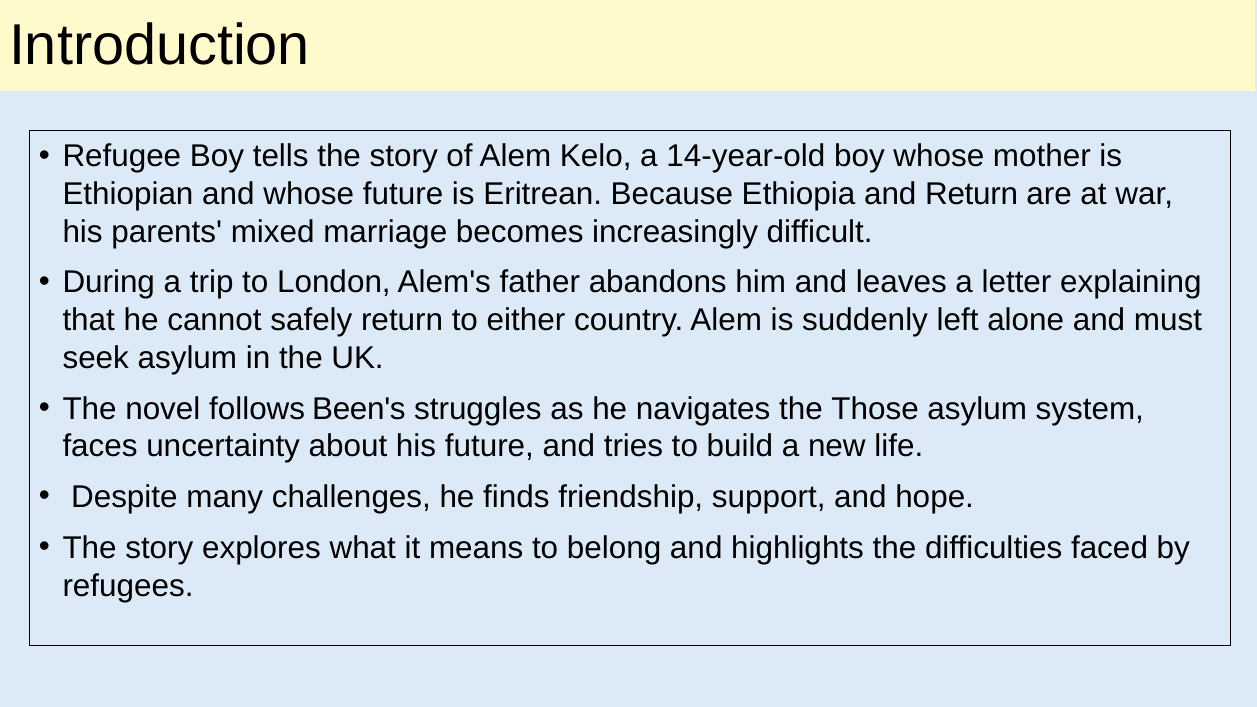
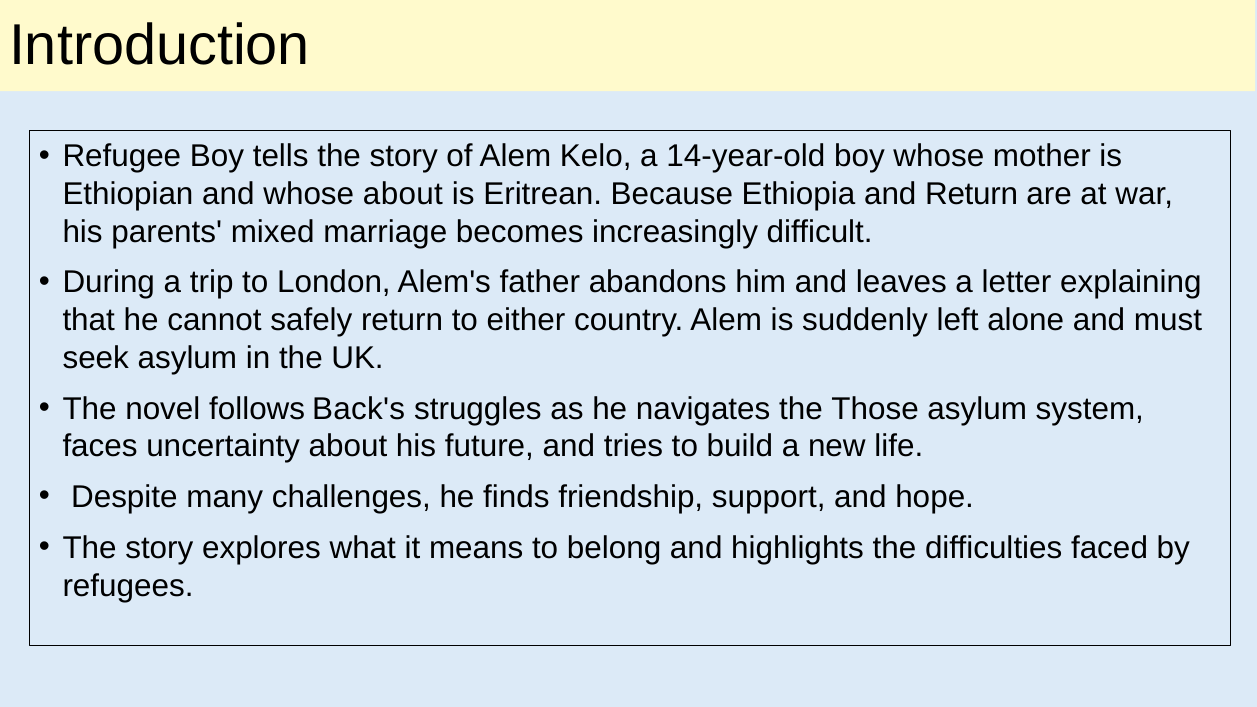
whose future: future -> about
Been's: Been's -> Back's
